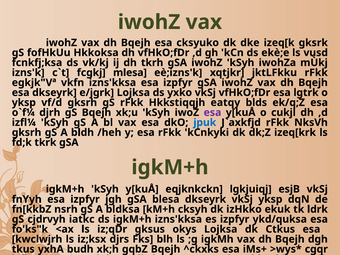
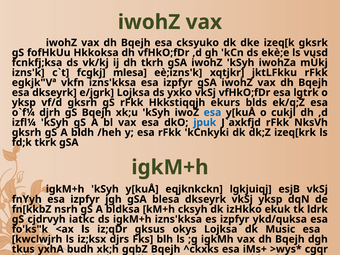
eatqy: eatqy -> ekurs
esa at (212, 113) colour: purple -> blue
Ctkus: Ctkus -> Music
